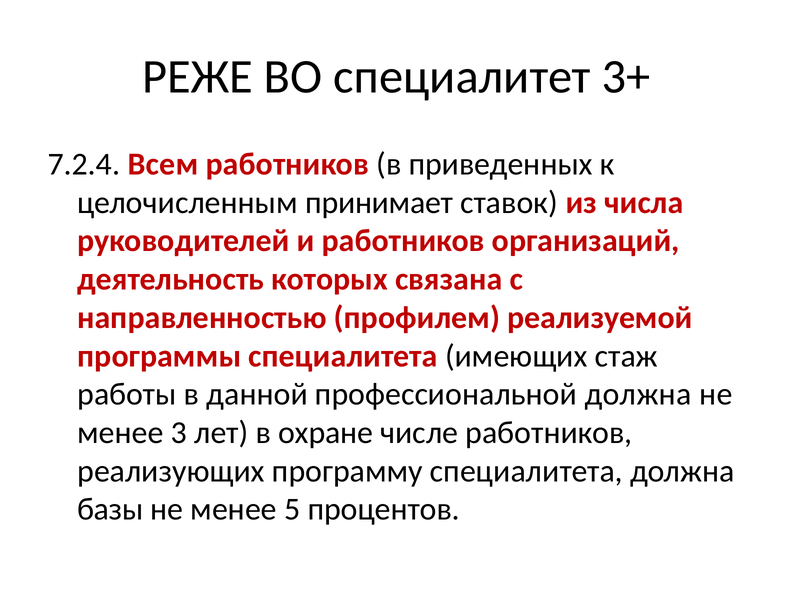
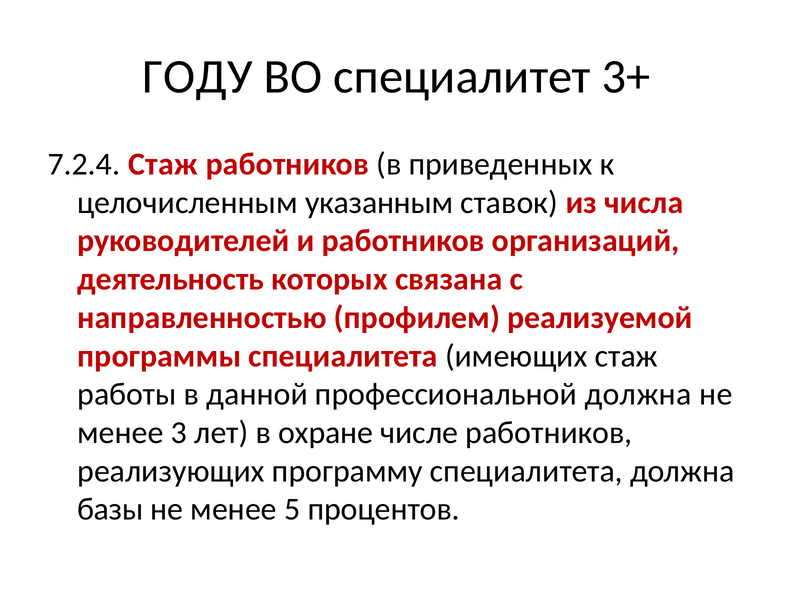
РЕЖЕ: РЕЖЕ -> ГОДУ
7.2.4 Всем: Всем -> Стаж
принимает: принимает -> указанным
